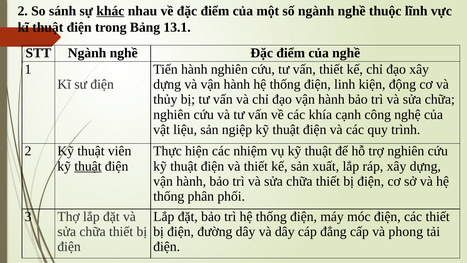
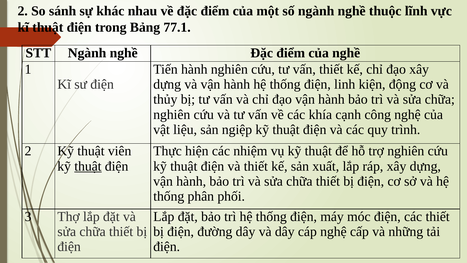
khác underline: present -> none
13.1: 13.1 -> 77.1
cáp đẳng: đẳng -> nghệ
phong: phong -> những
